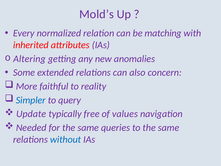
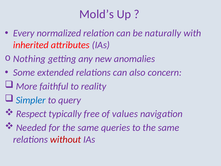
matching: matching -> naturally
Altering: Altering -> Nothing
Update: Update -> Respect
without colour: blue -> red
